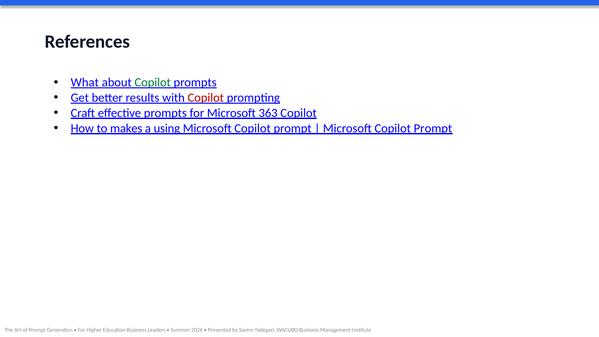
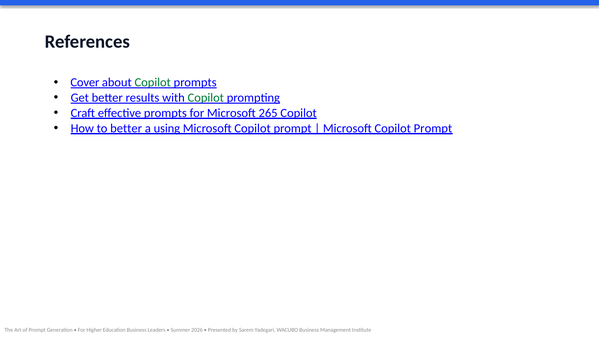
What: What -> Cover
Copilot at (206, 98) colour: red -> green
363: 363 -> 265
to makes: makes -> better
